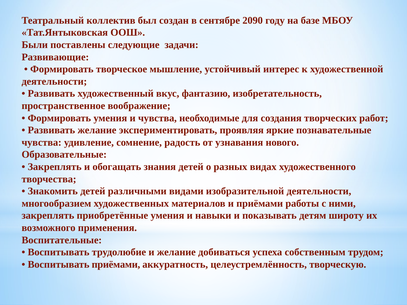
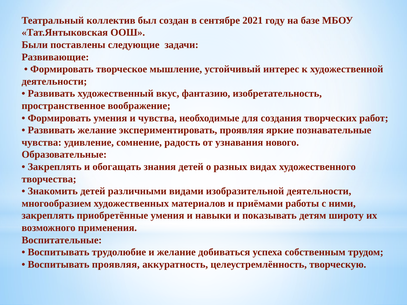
2090: 2090 -> 2021
Воспитывать приёмами: приёмами -> проявляя
